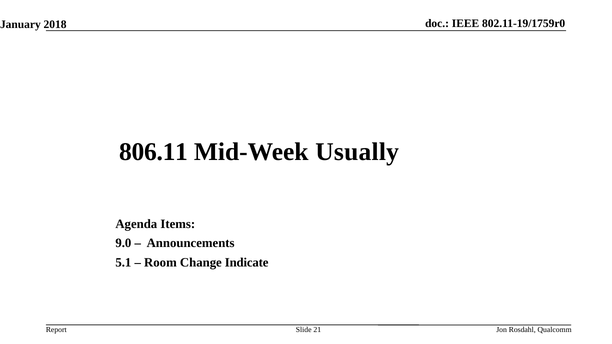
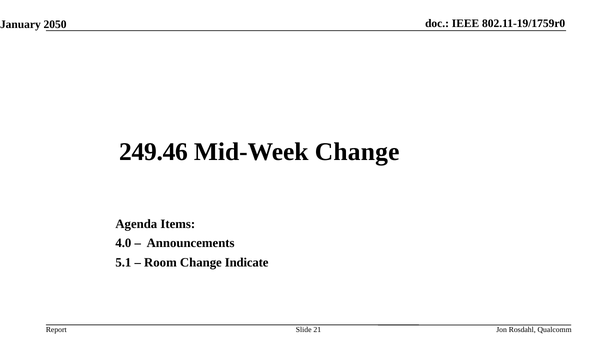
2018: 2018 -> 2050
806.11: 806.11 -> 249.46
Mid-Week Usually: Usually -> Change
9.0: 9.0 -> 4.0
